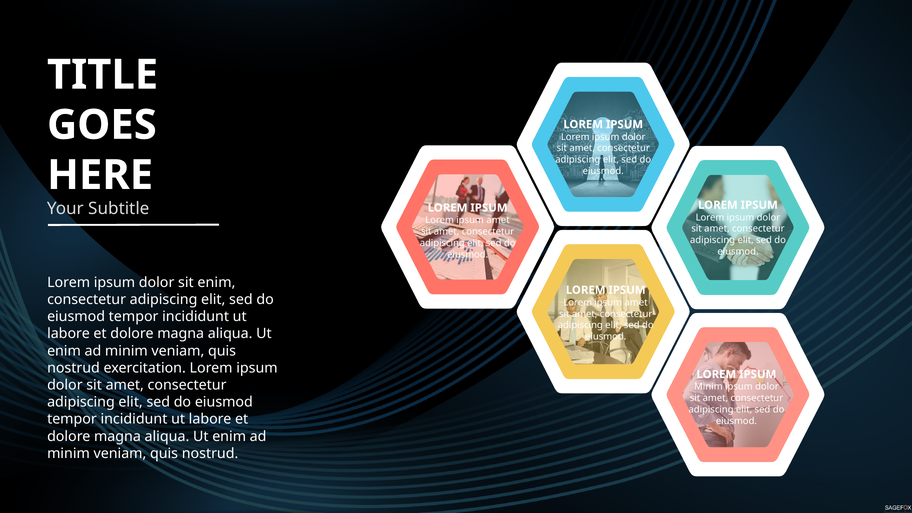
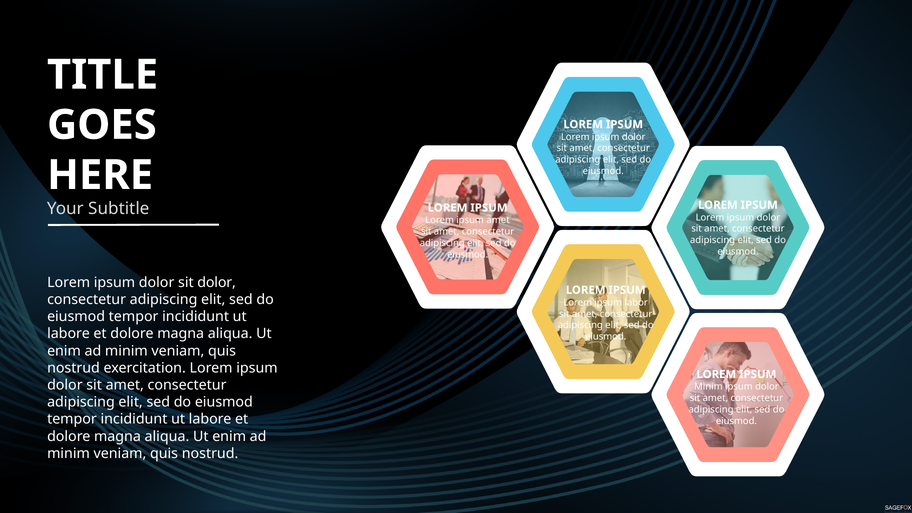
sit enim: enim -> dolor
amet at (636, 302): amet -> labor
